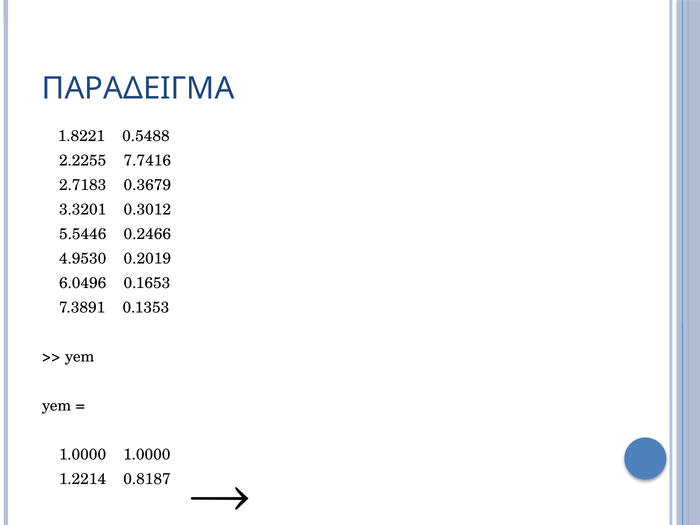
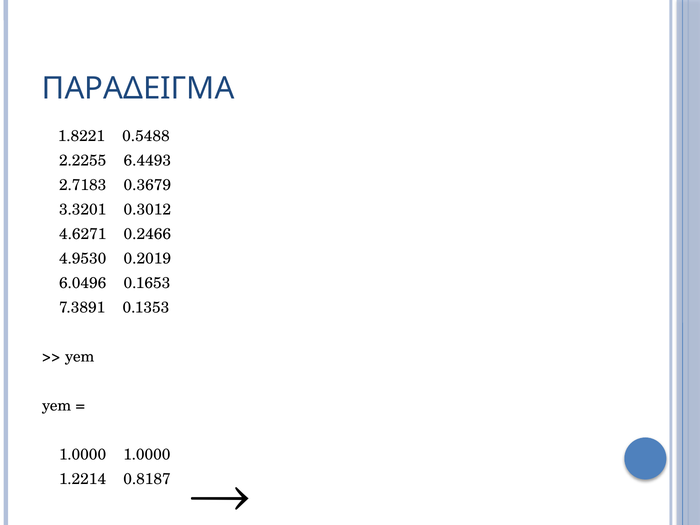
7.7416: 7.7416 -> 6.4493
5.5446: 5.5446 -> 4.6271
